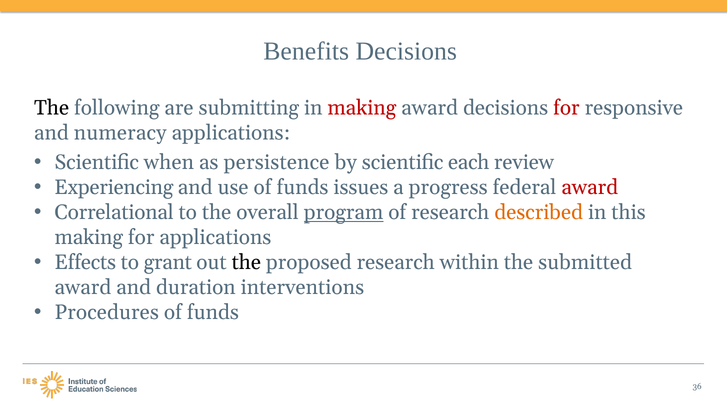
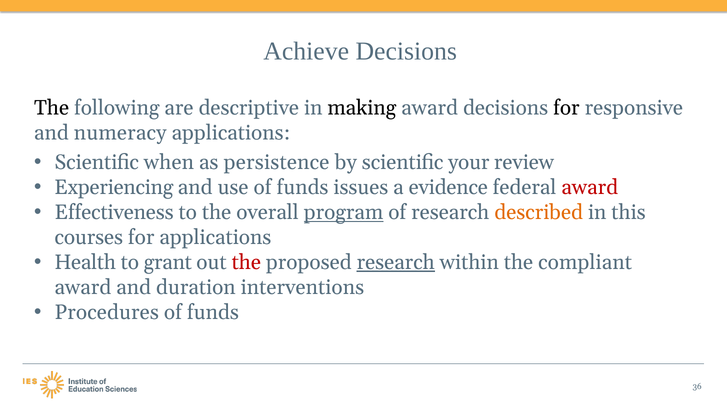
Benefits: Benefits -> Achieve
submitting: submitting -> descriptive
making at (362, 108) colour: red -> black
for at (566, 108) colour: red -> black
each: each -> your
progress: progress -> evidence
Correlational: Correlational -> Effectiveness
making at (89, 237): making -> courses
Effects: Effects -> Health
the at (246, 262) colour: black -> red
research at (396, 262) underline: none -> present
submitted: submitted -> compliant
